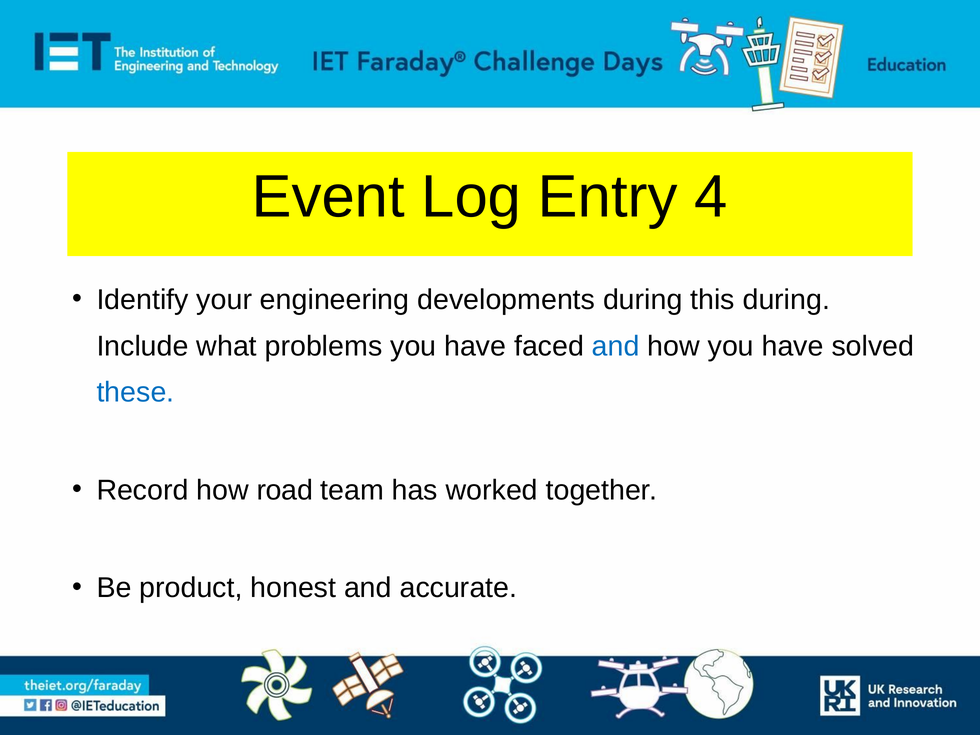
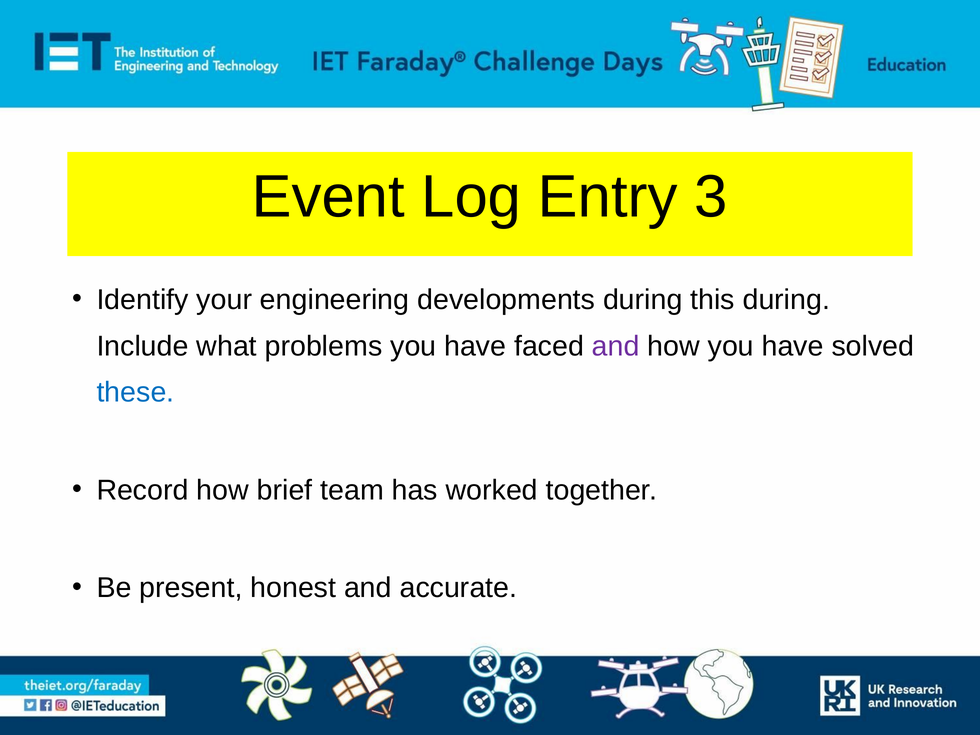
4: 4 -> 3
and at (616, 346) colour: blue -> purple
road: road -> brief
product: product -> present
